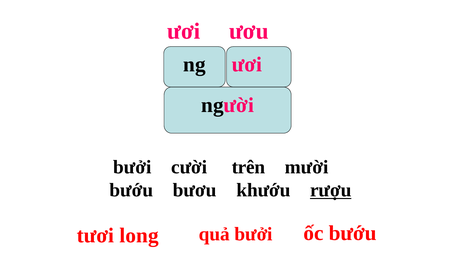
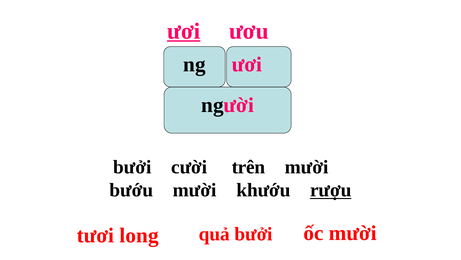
ươi at (184, 31) underline: none -> present
bướu bươu: bươu -> mười
ốc bướu: bướu -> mười
